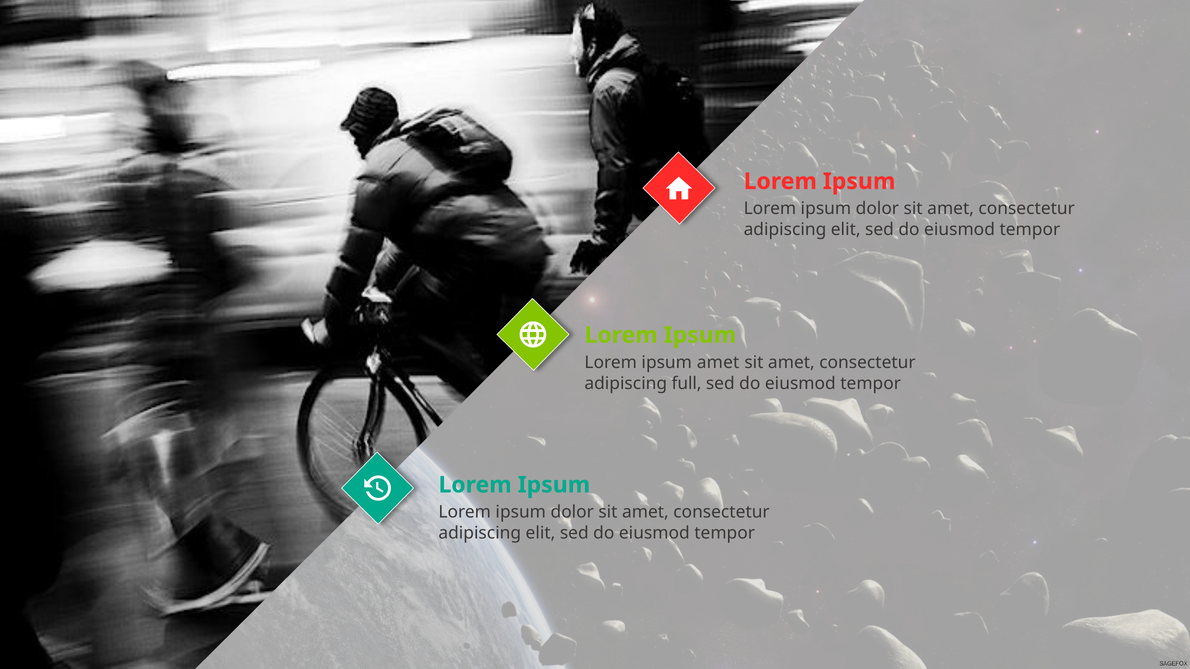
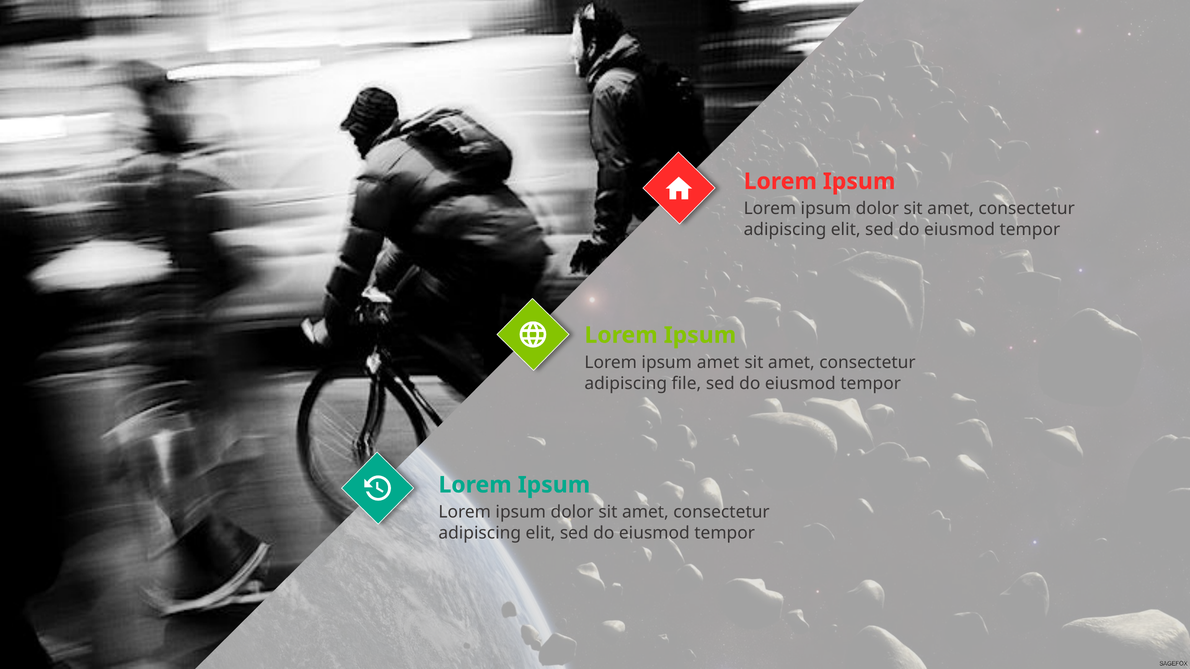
full: full -> file
